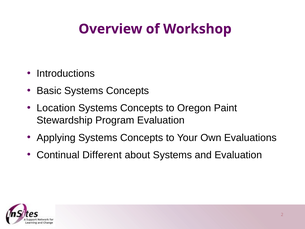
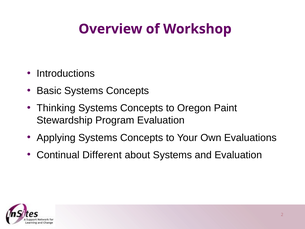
Location: Location -> Thinking
